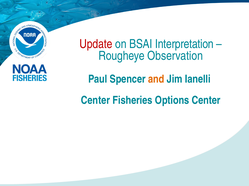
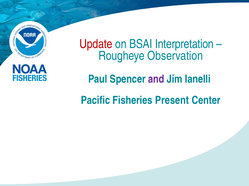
and colour: orange -> purple
Center at (95, 101): Center -> Pacific
Options: Options -> Present
